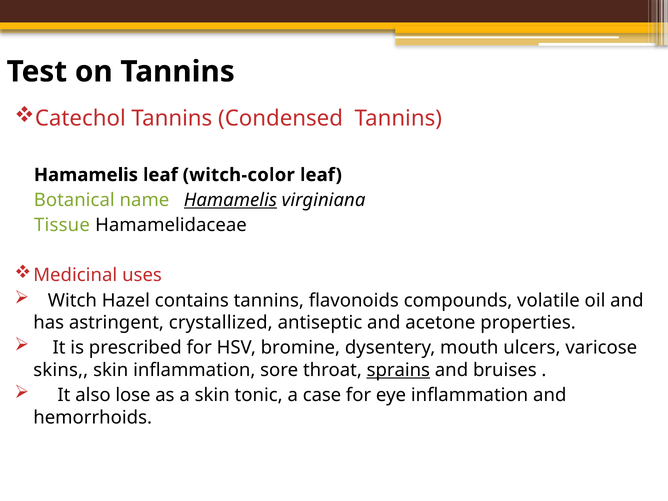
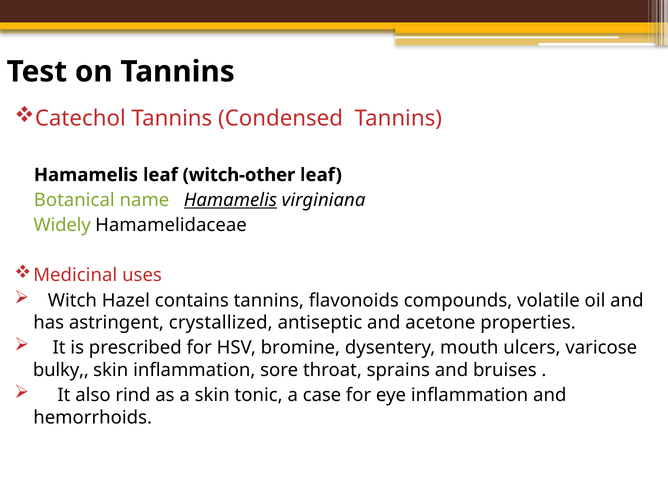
witch-color: witch-color -> witch-other
Tissue: Tissue -> Widely
skins: skins -> bulky
sprains underline: present -> none
lose: lose -> rind
